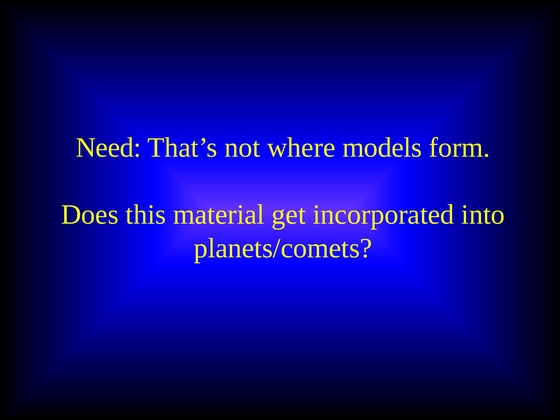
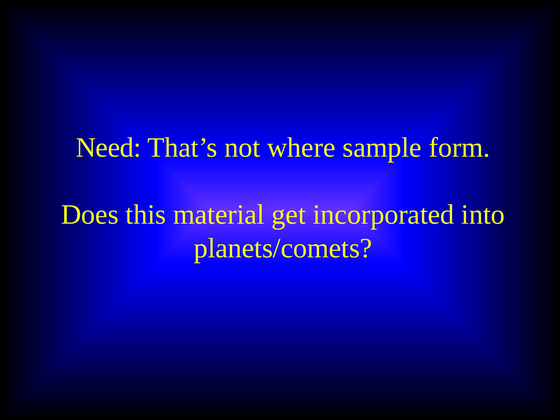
models: models -> sample
